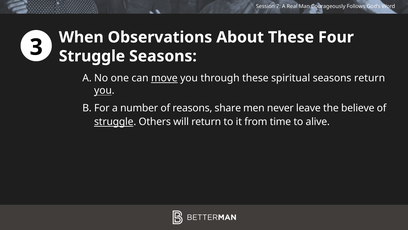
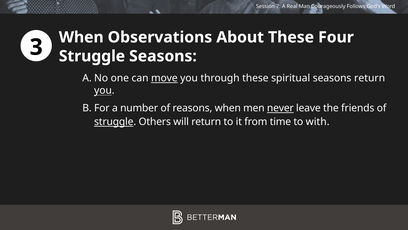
reasons share: share -> when
never underline: none -> present
believe: believe -> friends
alive: alive -> with
